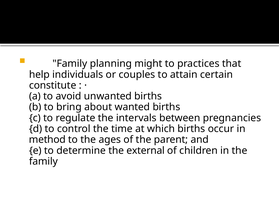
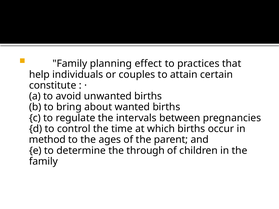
might: might -> effect
external: external -> through
